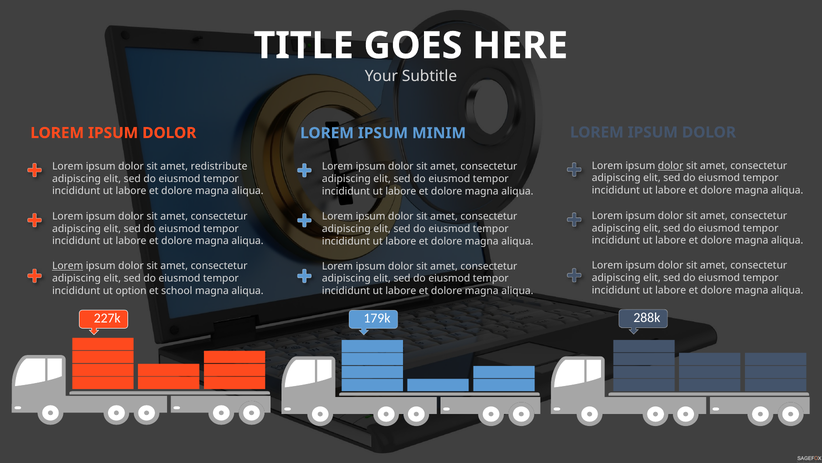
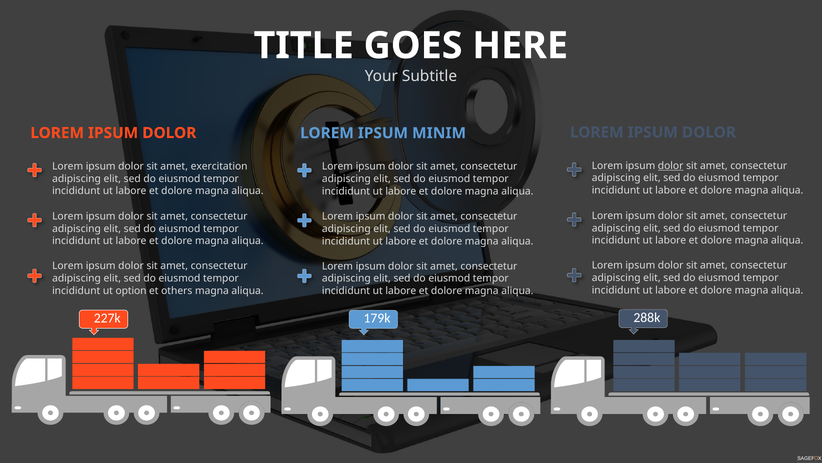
redistribute: redistribute -> exercitation
Lorem at (68, 266) underline: present -> none
school: school -> others
